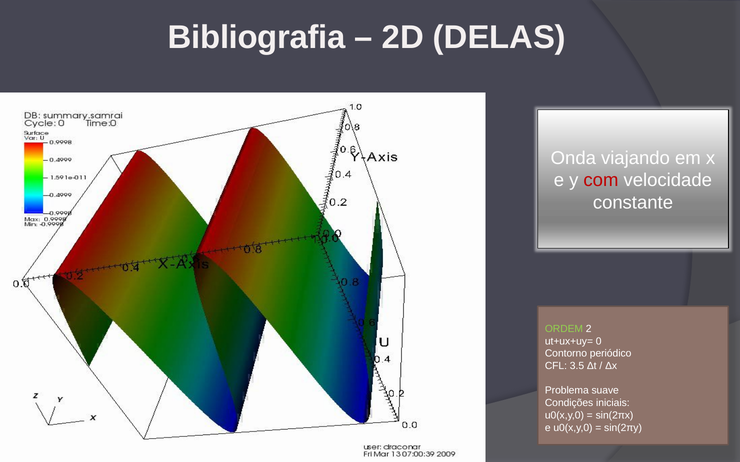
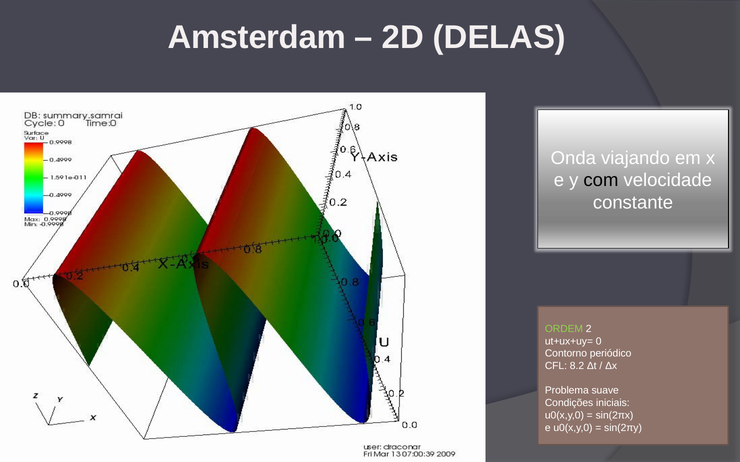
Bibliografia: Bibliografia -> Amsterdam
com colour: red -> black
3.5: 3.5 -> 8.2
